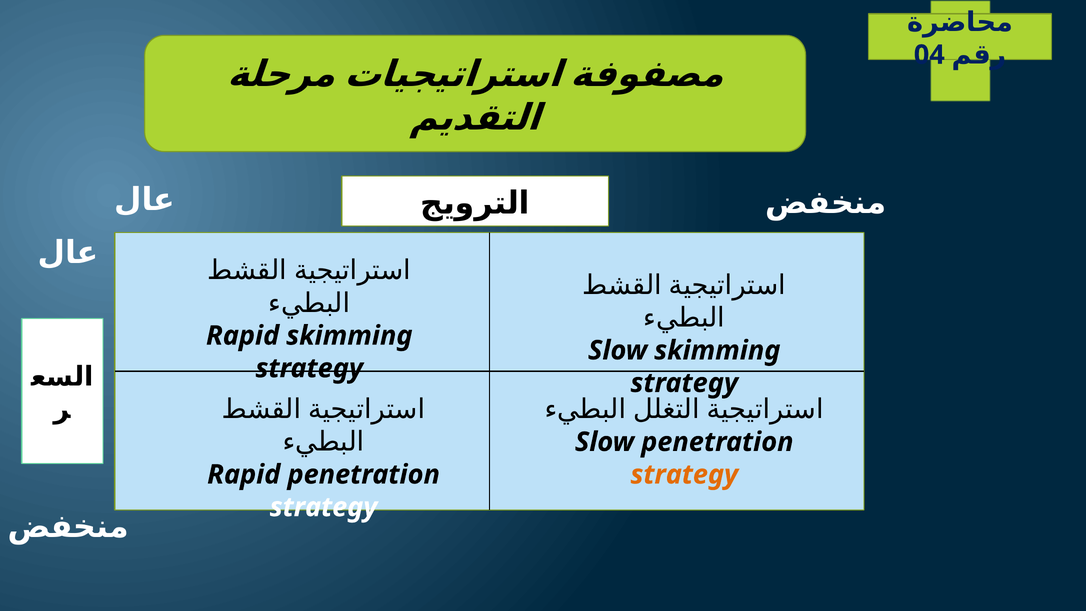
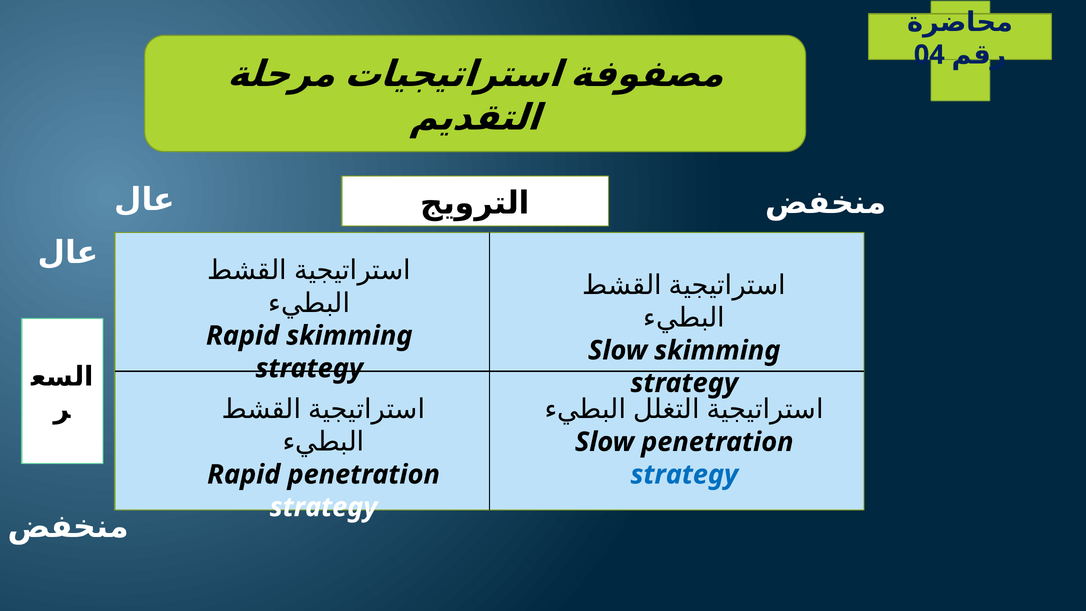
strategy at (684, 475) colour: orange -> blue
